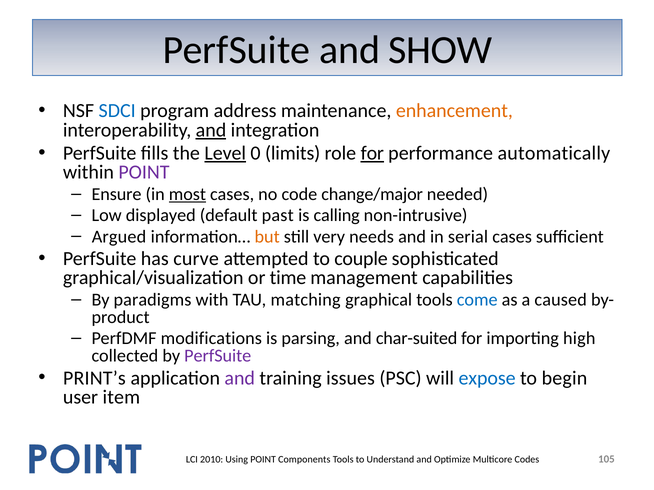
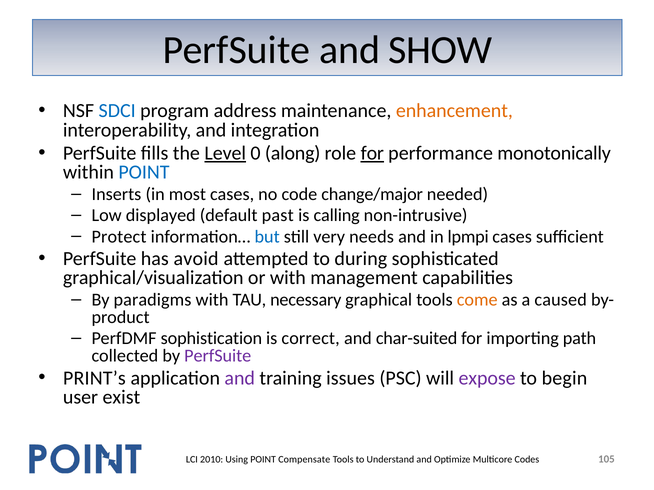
and at (211, 130) underline: present -> none
limits: limits -> along
automatically: automatically -> monotonically
POINT at (144, 173) colour: purple -> blue
Ensure: Ensure -> Inserts
most underline: present -> none
Argued: Argued -> Protect
but colour: orange -> blue
serial: serial -> lpmpi
curve: curve -> avoid
couple: couple -> during
or time: time -> with
matching: matching -> necessary
come colour: blue -> orange
modifications: modifications -> sophistication
parsing: parsing -> correct
high: high -> path
expose colour: blue -> purple
item: item -> exist
Components: Components -> Compensate
